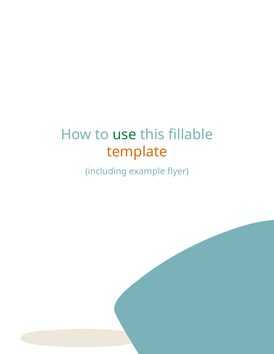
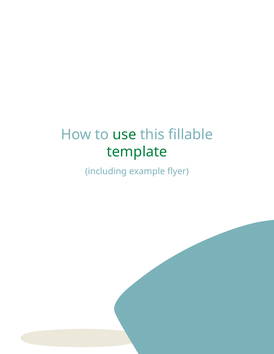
template colour: orange -> green
